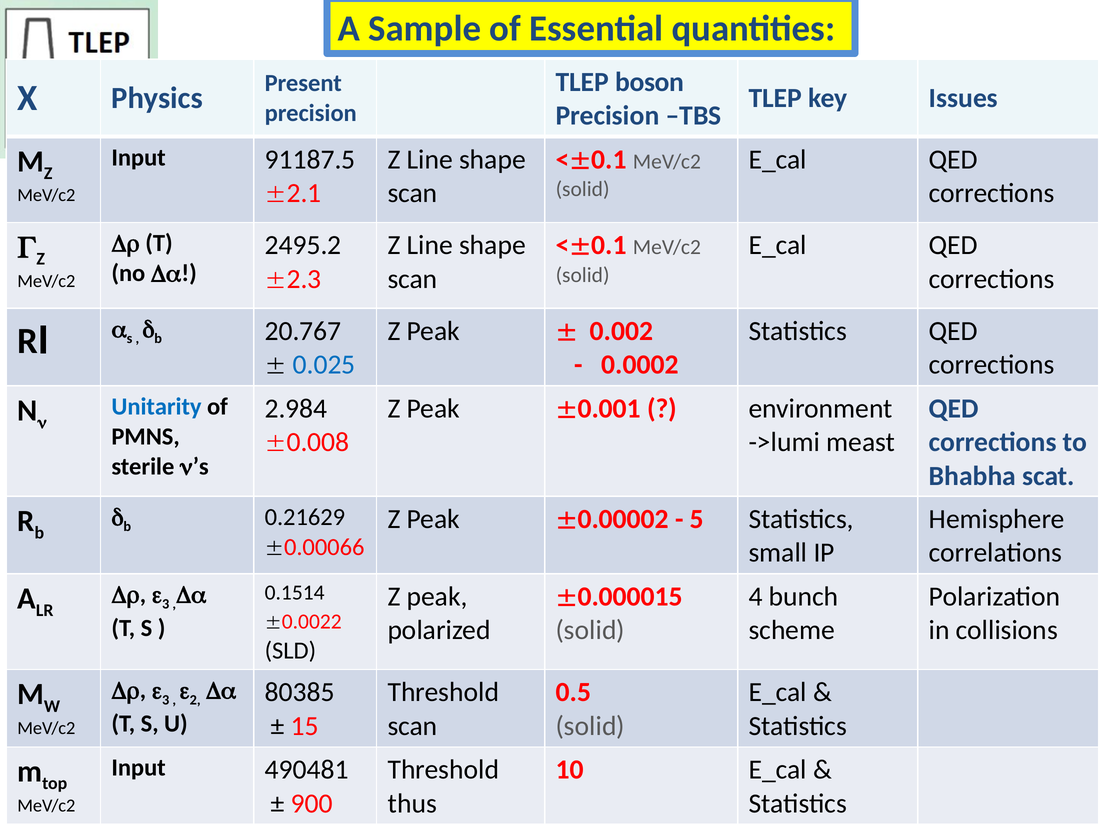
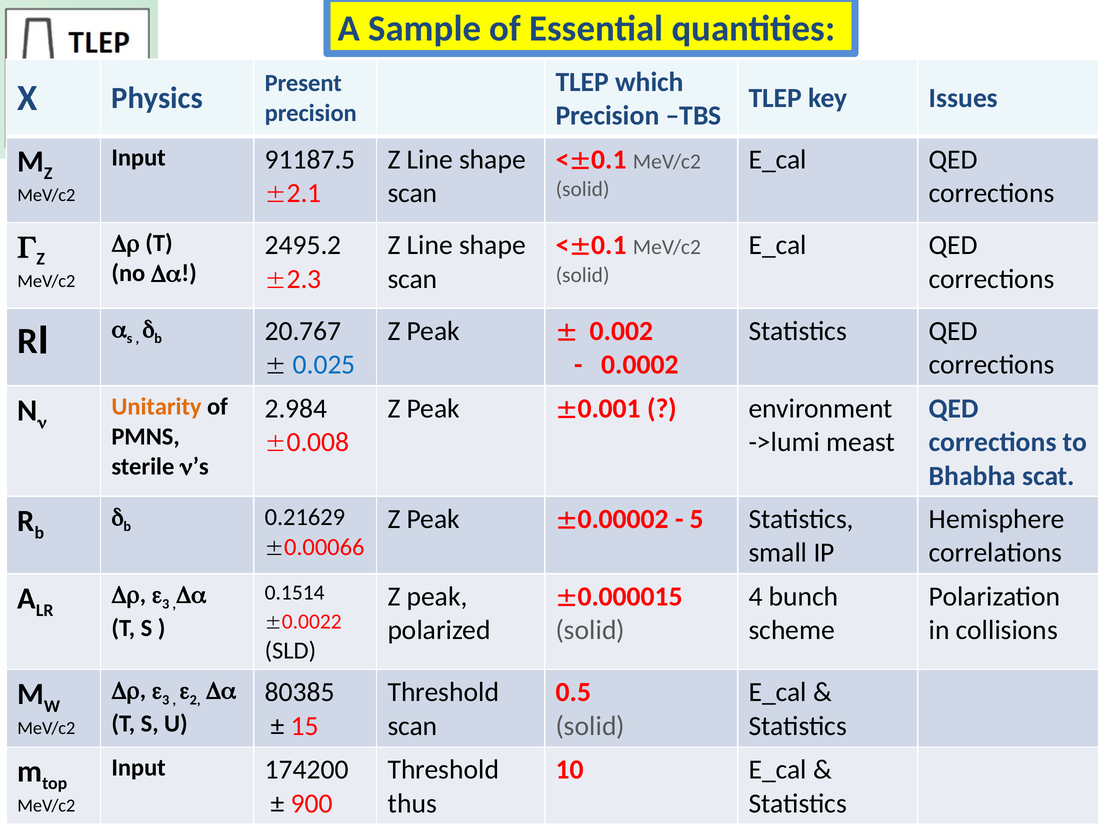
boson: boson -> which
Unitarity colour: blue -> orange
490481: 490481 -> 174200
